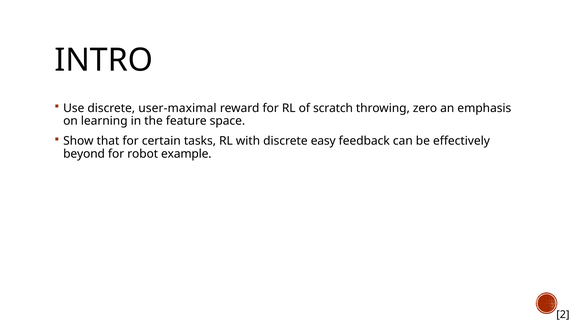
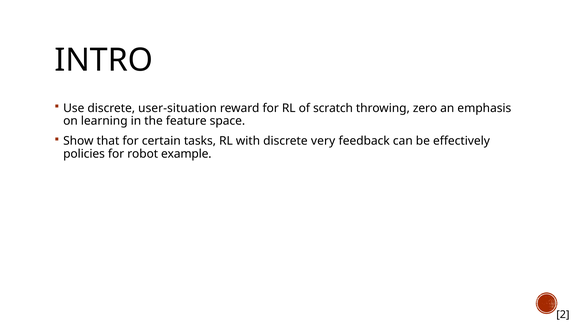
user-maximal: user-maximal -> user-situation
easy: easy -> very
beyond: beyond -> policies
